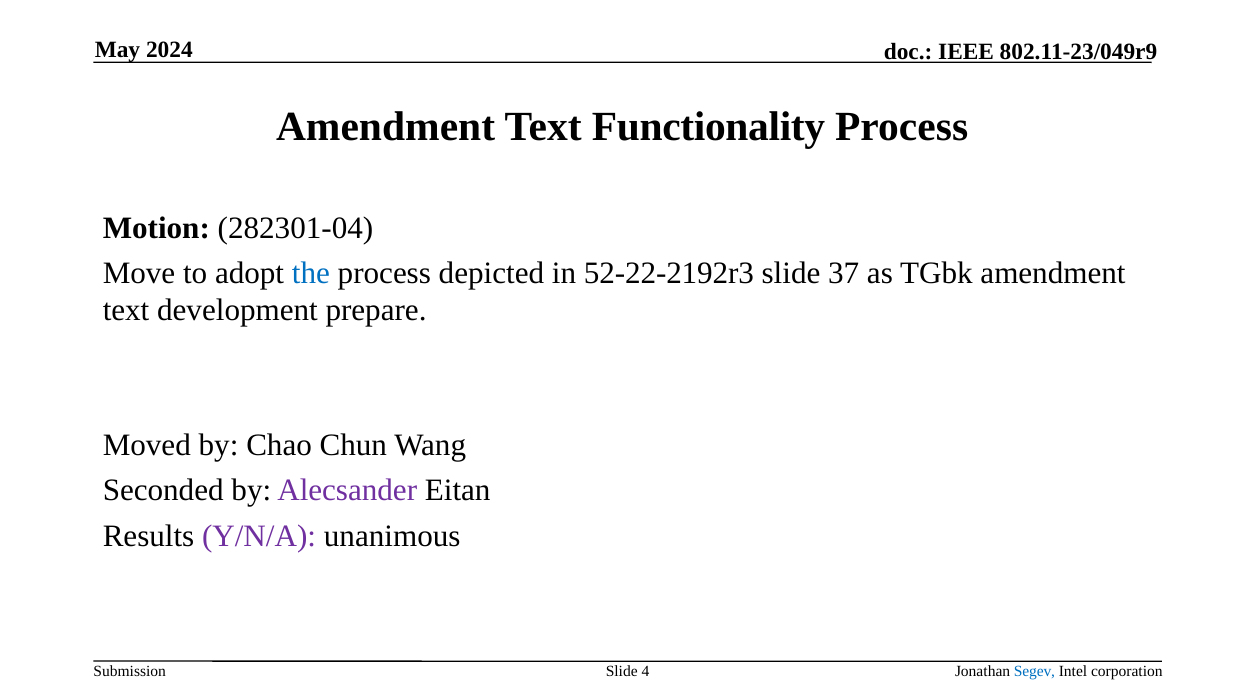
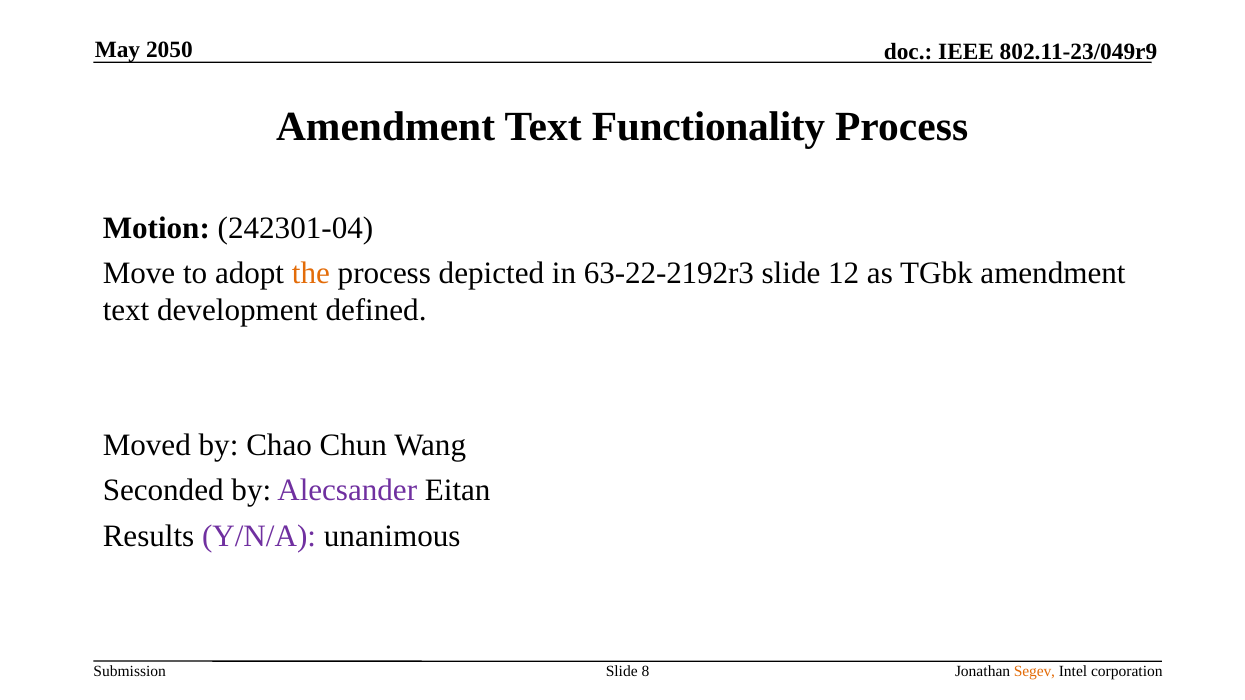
2024: 2024 -> 2050
282301-04: 282301-04 -> 242301-04
the colour: blue -> orange
52-22-2192r3: 52-22-2192r3 -> 63-22-2192r3
37: 37 -> 12
prepare: prepare -> defined
4: 4 -> 8
Segev colour: blue -> orange
